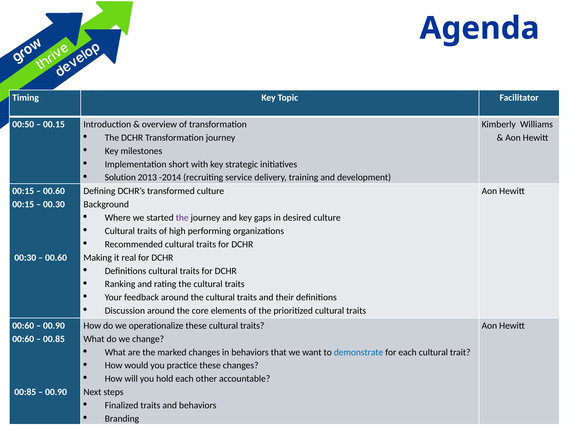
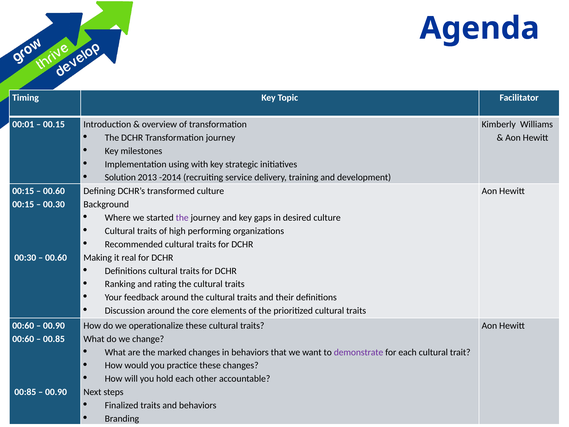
00:50: 00:50 -> 00:01
short: short -> using
demonstrate colour: blue -> purple
